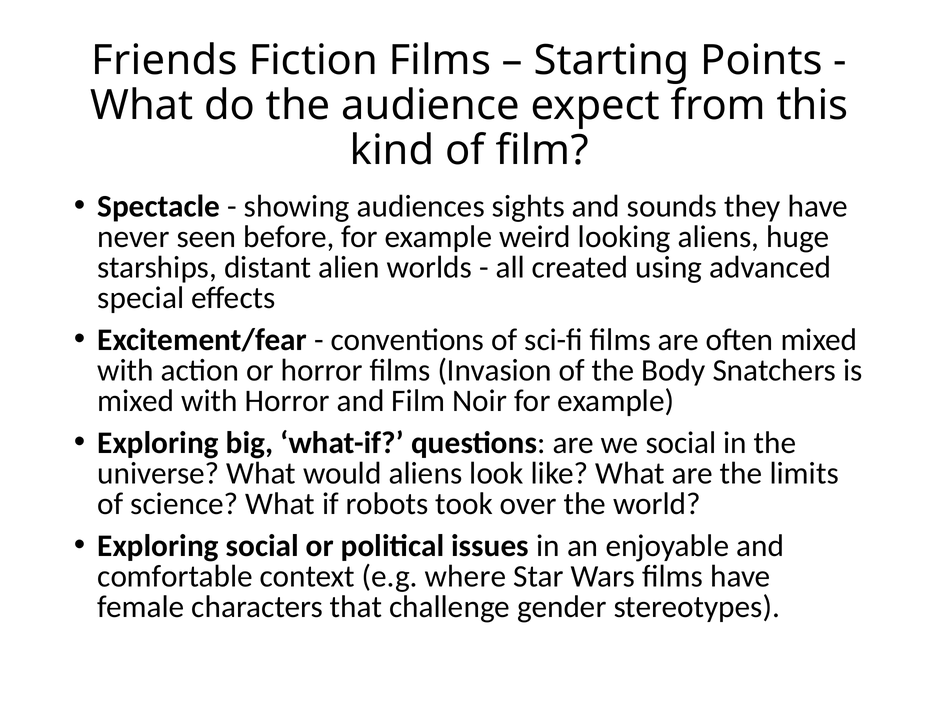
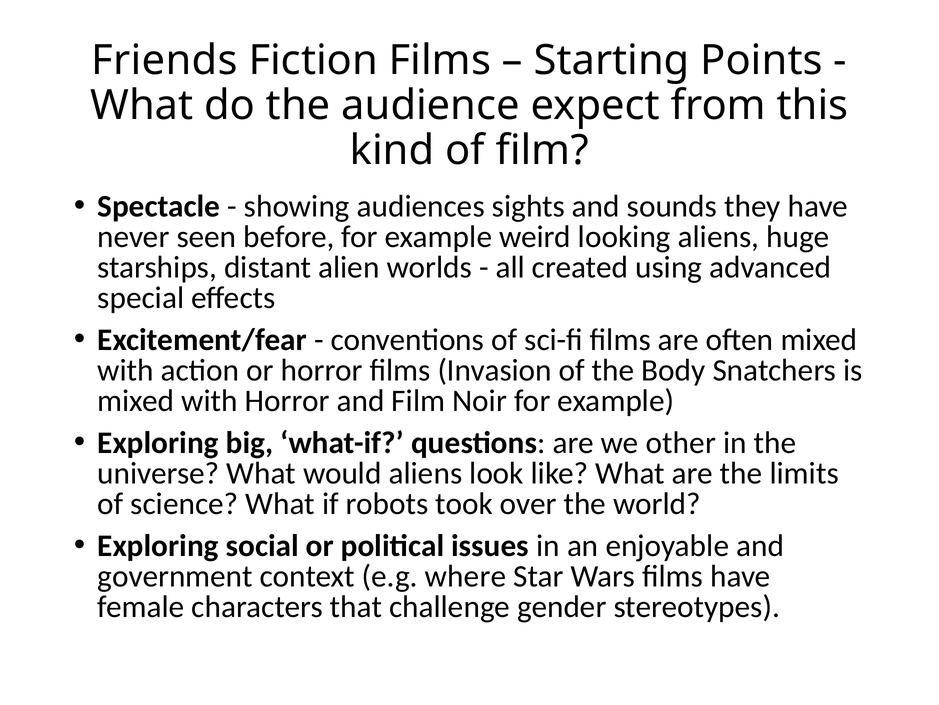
we social: social -> other
comfortable: comfortable -> government
